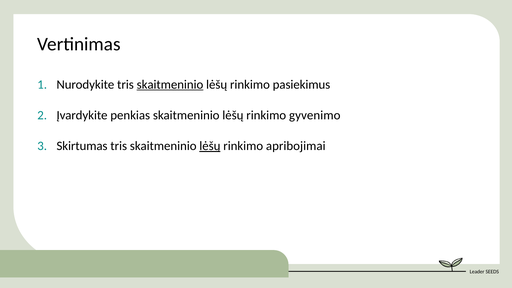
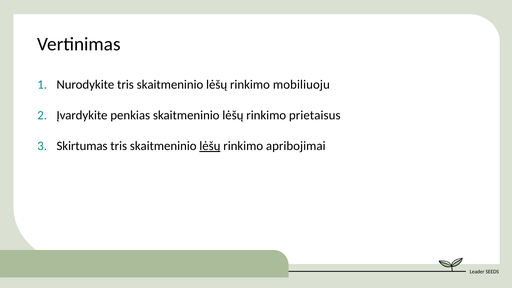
skaitmeninio at (170, 85) underline: present -> none
pasiekimus: pasiekimus -> mobiliuoju
gyvenimo: gyvenimo -> prietaisus
